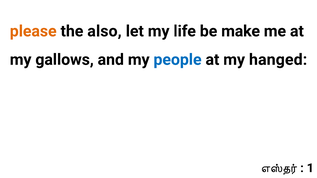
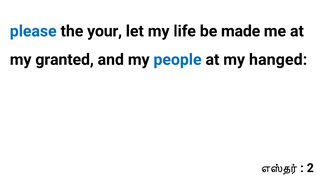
please colour: orange -> blue
also: also -> your
make: make -> made
gallows: gallows -> granted
1: 1 -> 2
